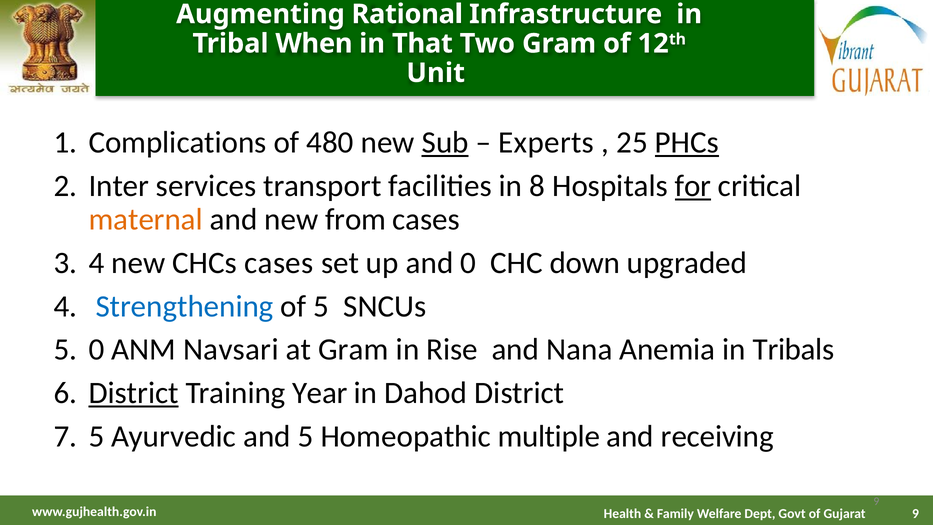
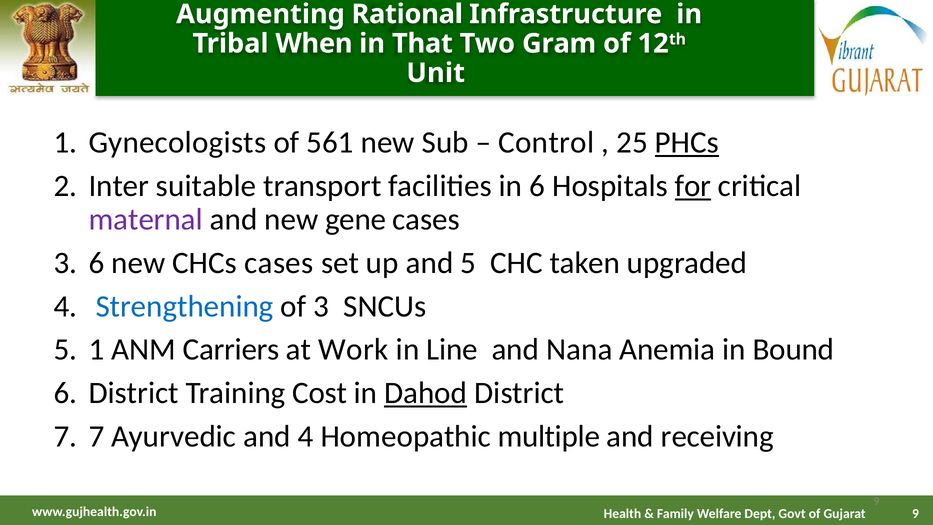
Complications: Complications -> Gynecologists
480: 480 -> 561
Sub underline: present -> none
Experts: Experts -> Control
services: services -> suitable
in 8: 8 -> 6
maternal colour: orange -> purple
from: from -> gene
3 4: 4 -> 6
and 0: 0 -> 5
down: down -> taken
of 5: 5 -> 3
5 0: 0 -> 1
Navsari: Navsari -> Carriers
at Gram: Gram -> Work
Rise: Rise -> Line
Tribals: Tribals -> Bound
District at (134, 393) underline: present -> none
Year: Year -> Cost
Dahod underline: none -> present
7 5: 5 -> 7
and 5: 5 -> 4
